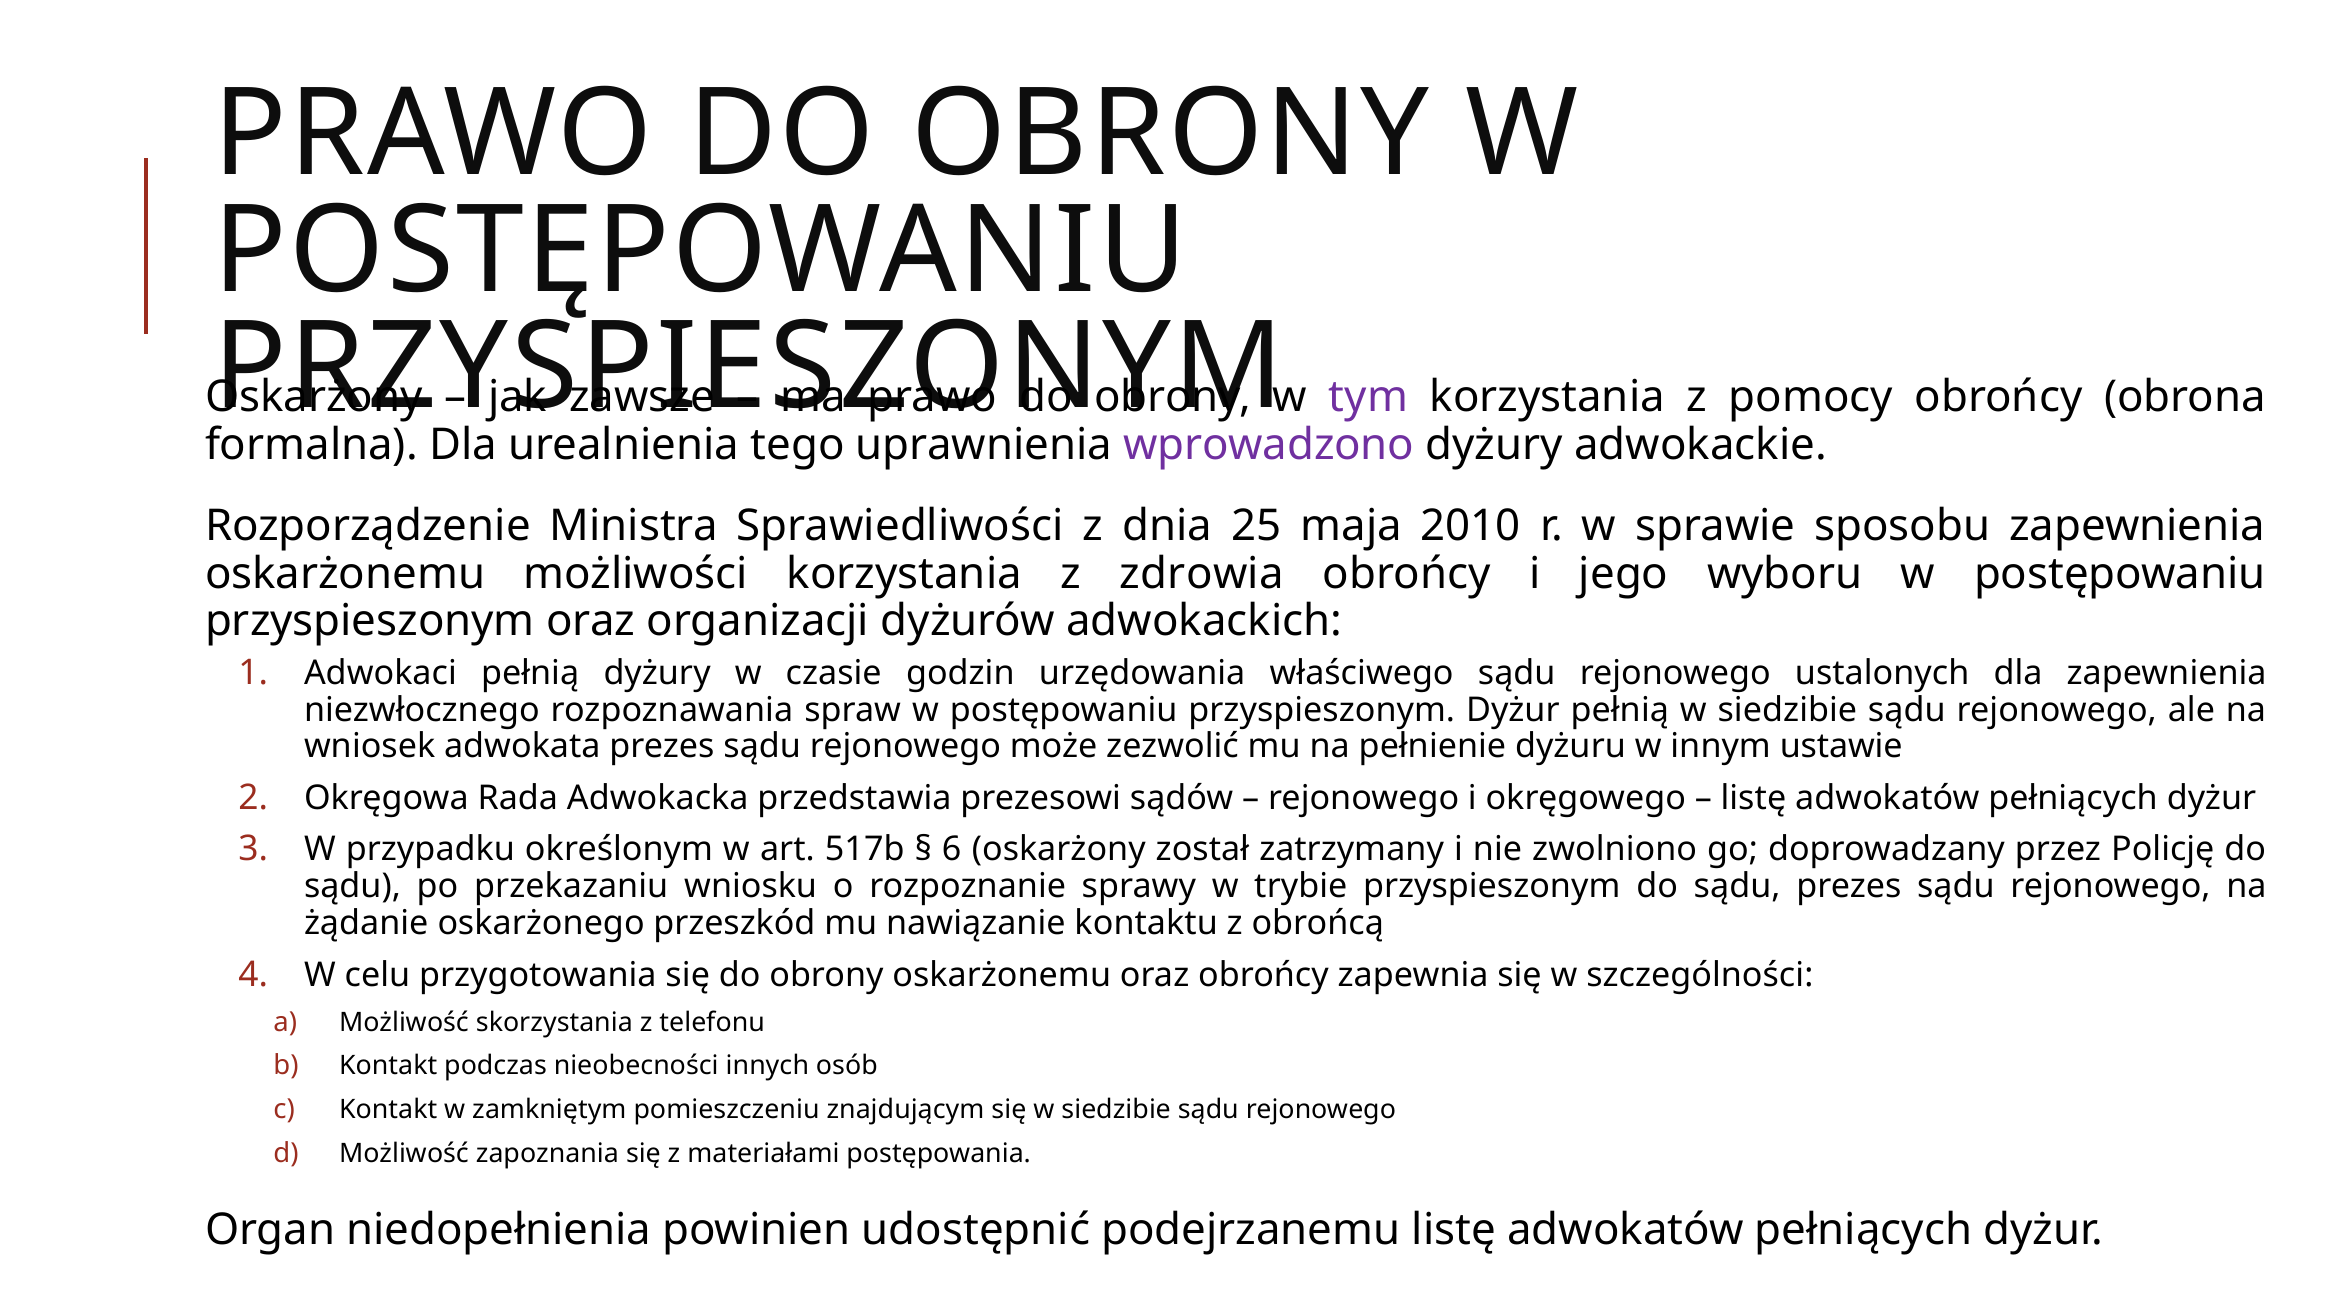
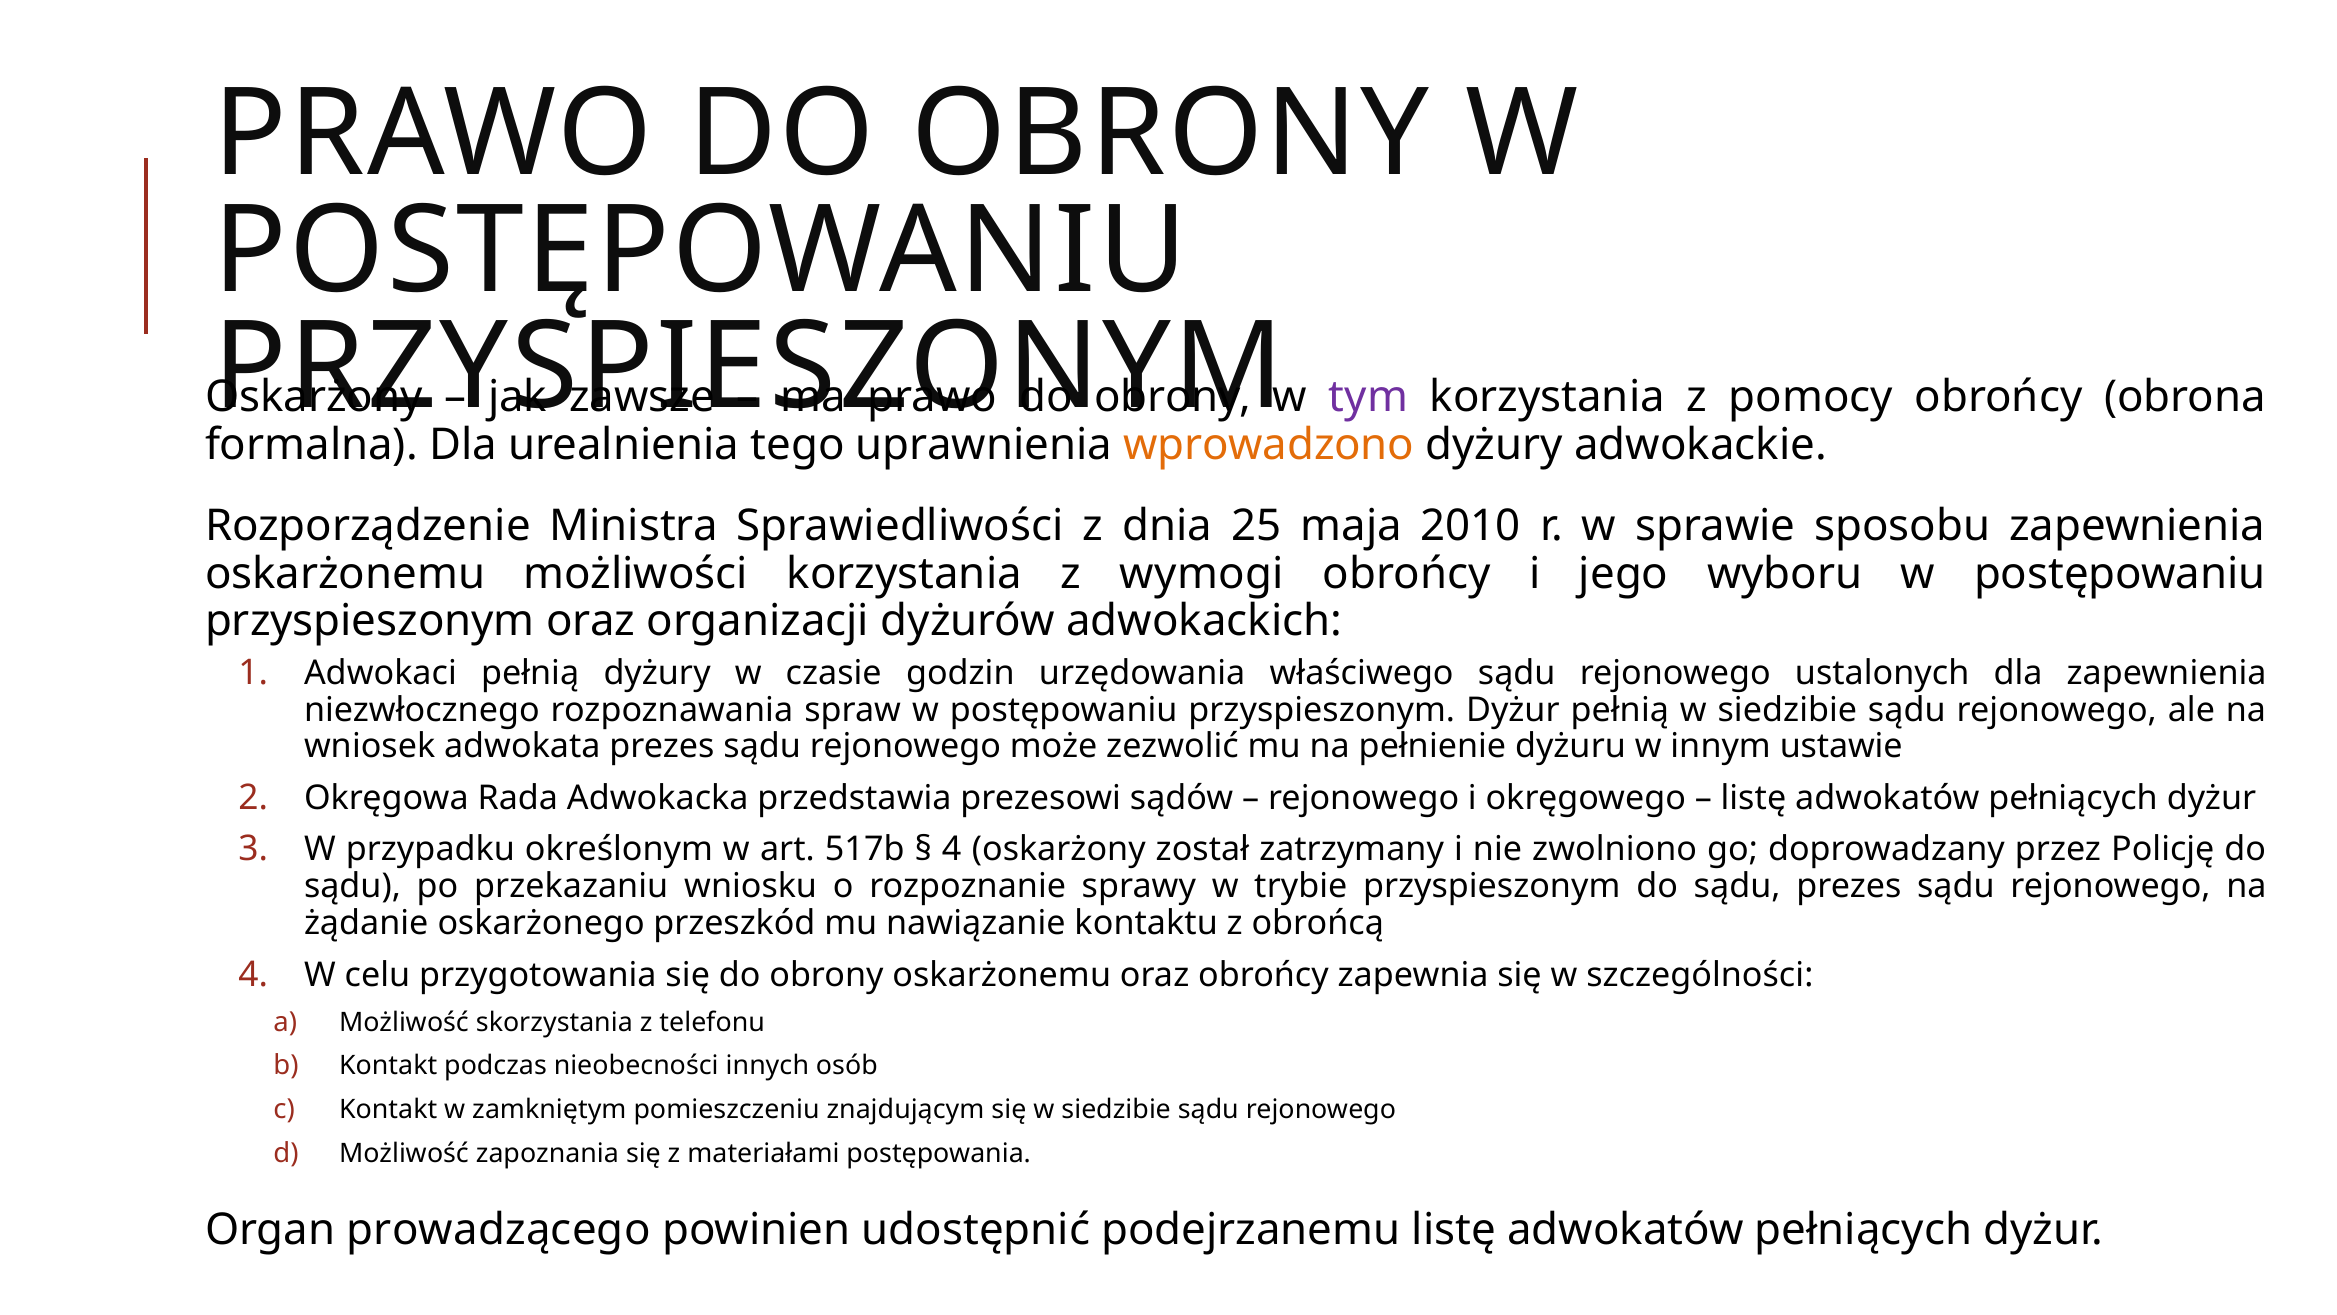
wprowadzono colour: purple -> orange
zdrowia: zdrowia -> wymogi
6 at (952, 849): 6 -> 4
niedopełnienia: niedopełnienia -> prowadzącego
